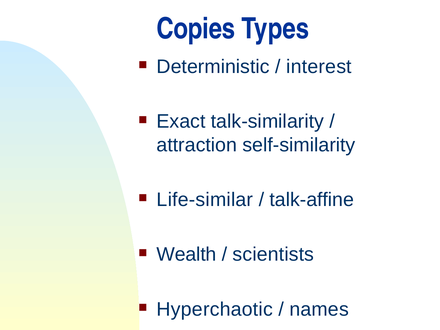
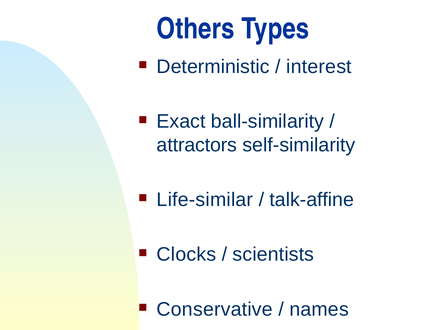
Copies: Copies -> Others
talk-similarity: talk-similarity -> ball-similarity
attraction: attraction -> attractors
Wealth: Wealth -> Clocks
Hyperchaotic: Hyperchaotic -> Conservative
